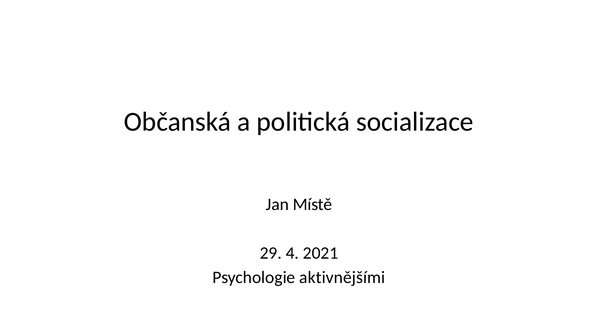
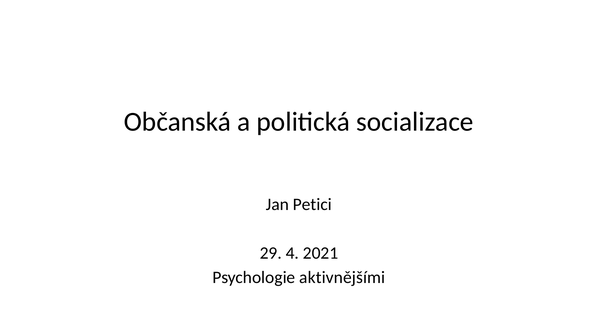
Místě: Místě -> Petici
